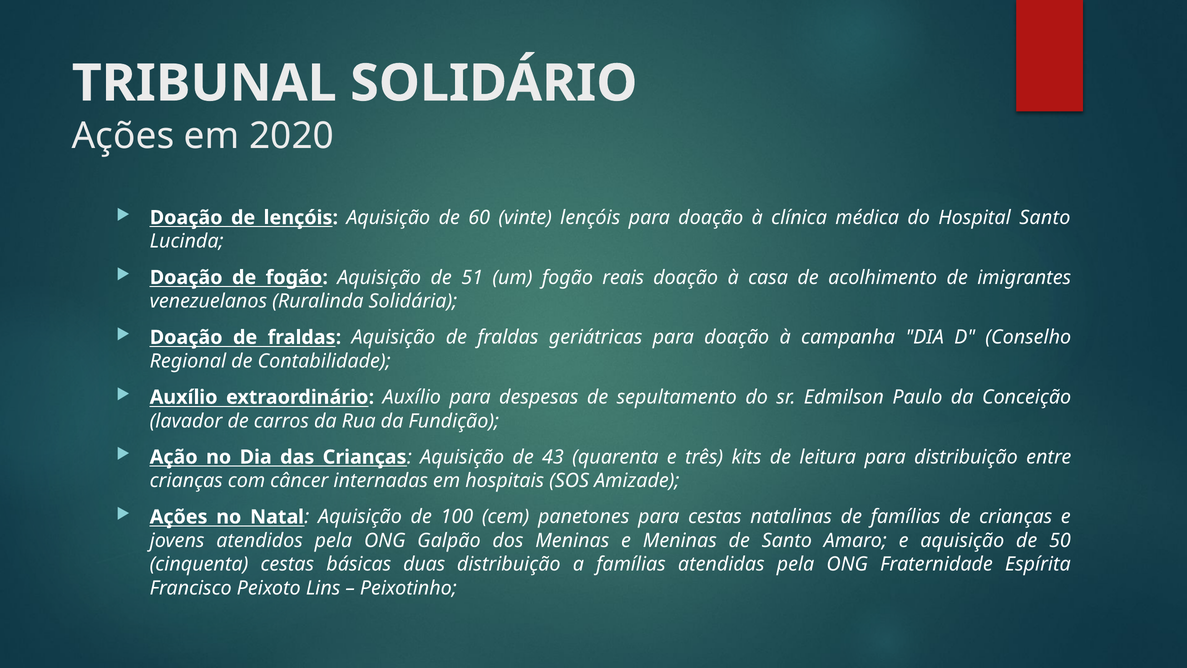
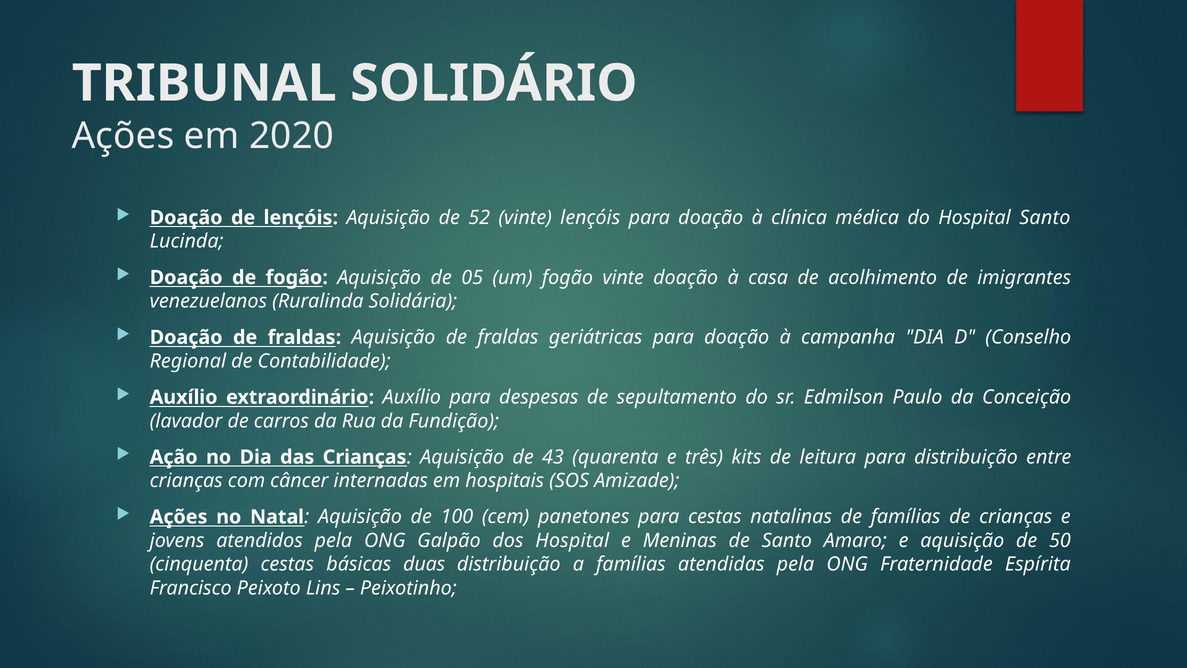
60: 60 -> 52
51: 51 -> 05
fogão reais: reais -> vinte
dos Meninas: Meninas -> Hospital
